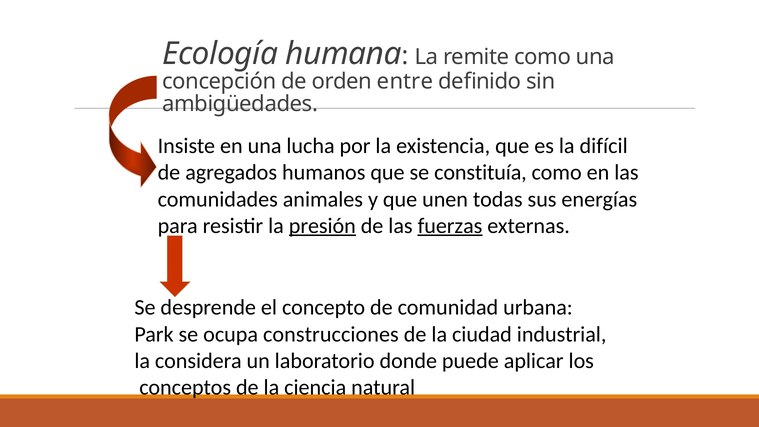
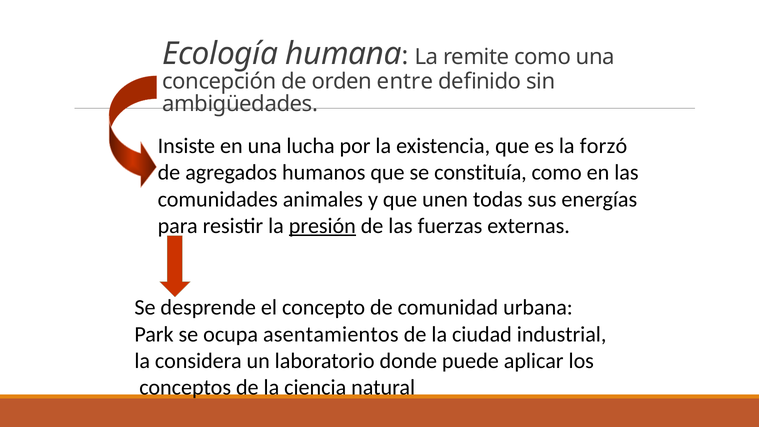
difícil: difícil -> forzó
fuerzas underline: present -> none
construcciones: construcciones -> asentamientos
